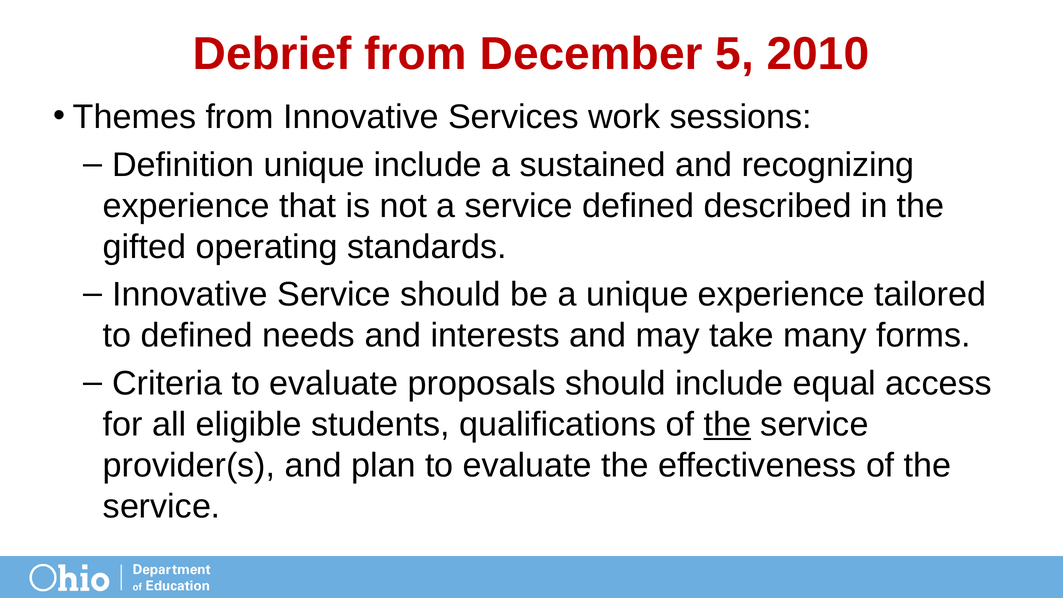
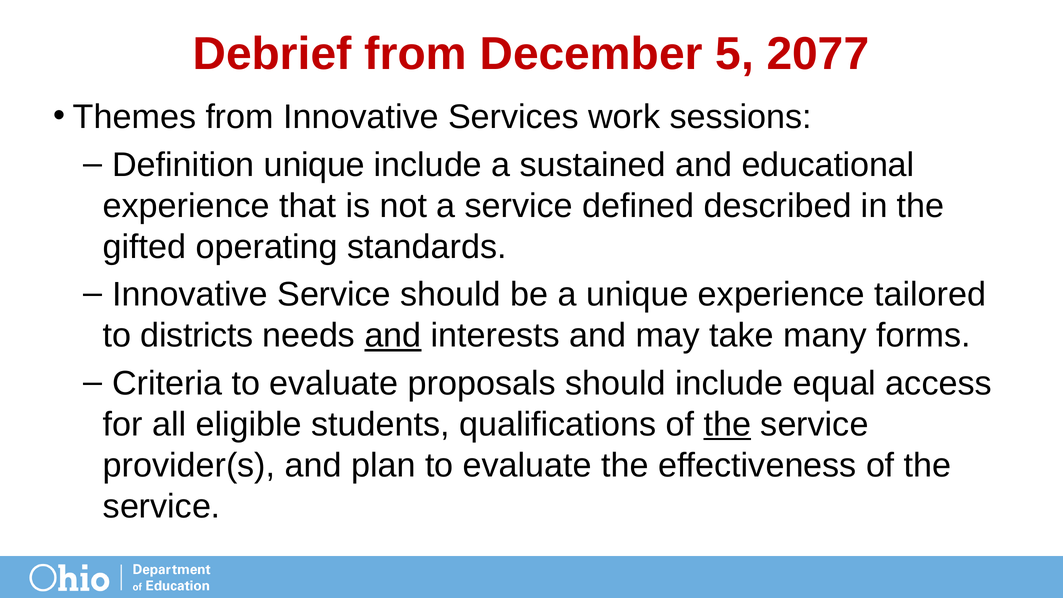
2010: 2010 -> 2077
recognizing: recognizing -> educational
to defined: defined -> districts
and at (393, 336) underline: none -> present
